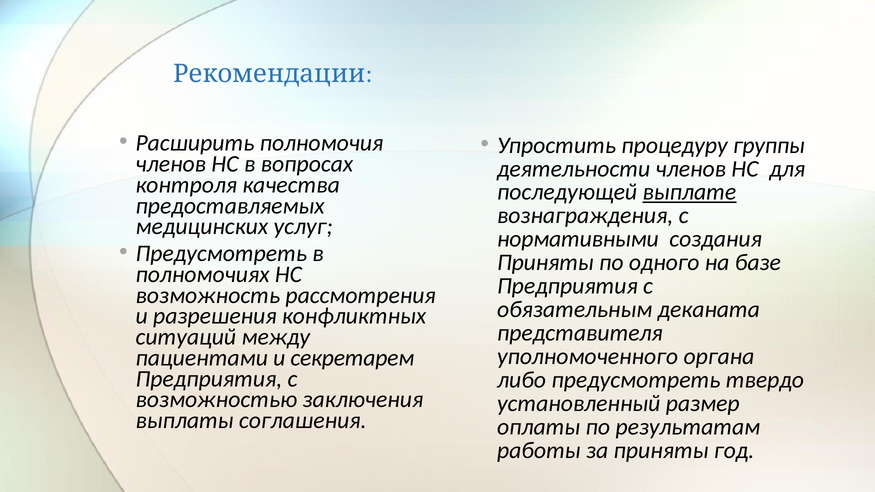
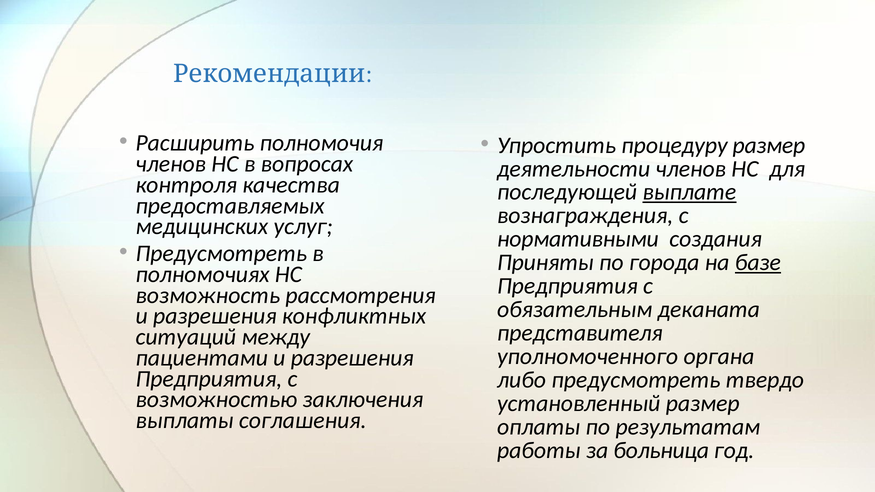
процедуру группы: группы -> размер
одного: одного -> города
базе underline: none -> present
пациентами и секретарем: секретарем -> разрешения
за приняты: приняты -> больница
